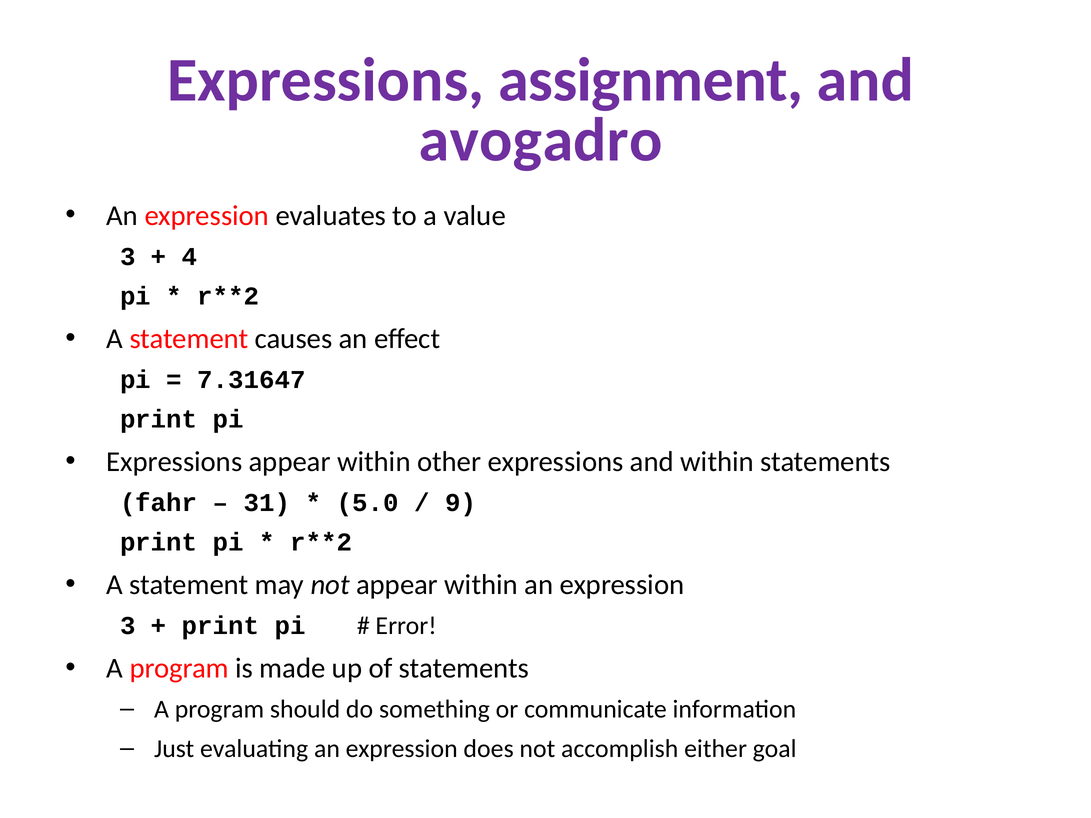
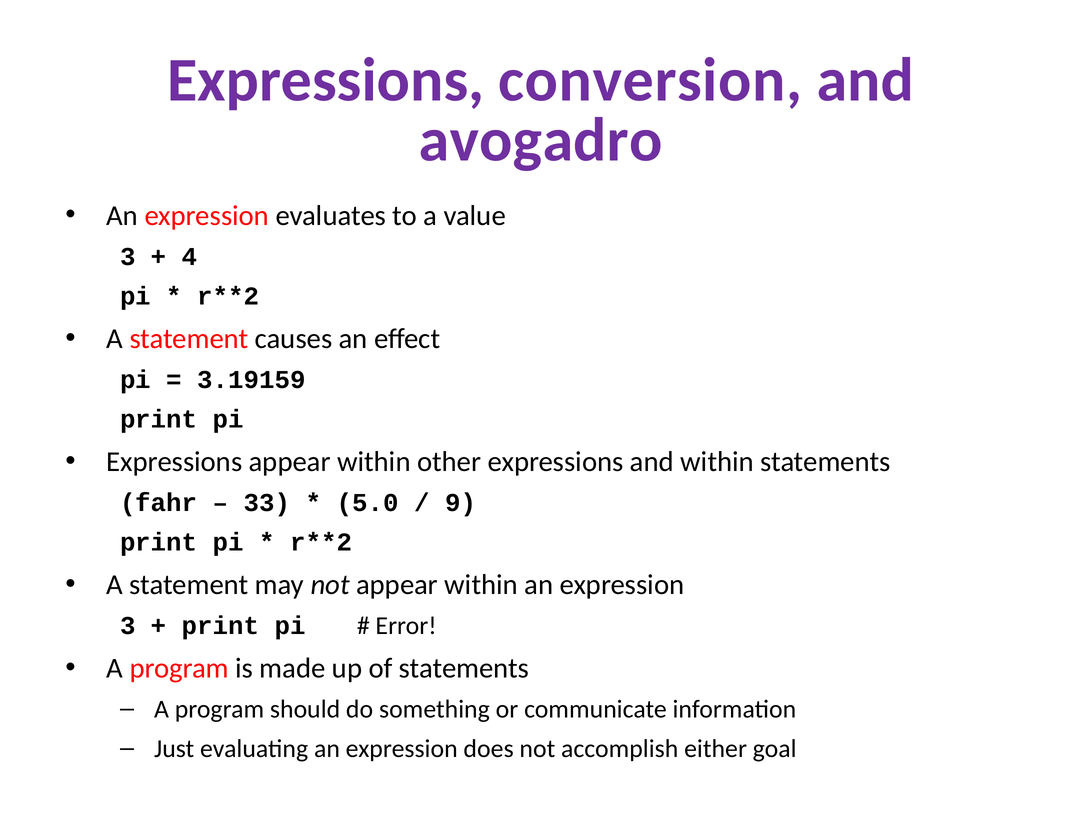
assignment: assignment -> conversion
7.31647: 7.31647 -> 3.19159
31: 31 -> 33
